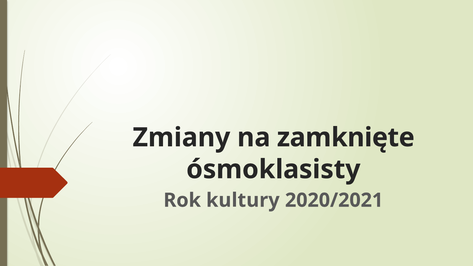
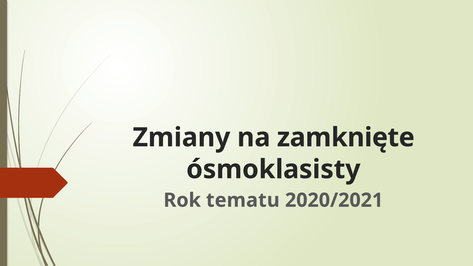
kultury: kultury -> tematu
